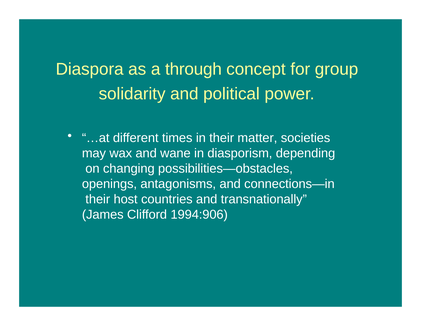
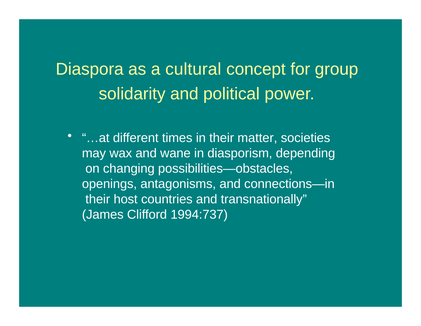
through: through -> cultural
1994:906: 1994:906 -> 1994:737
